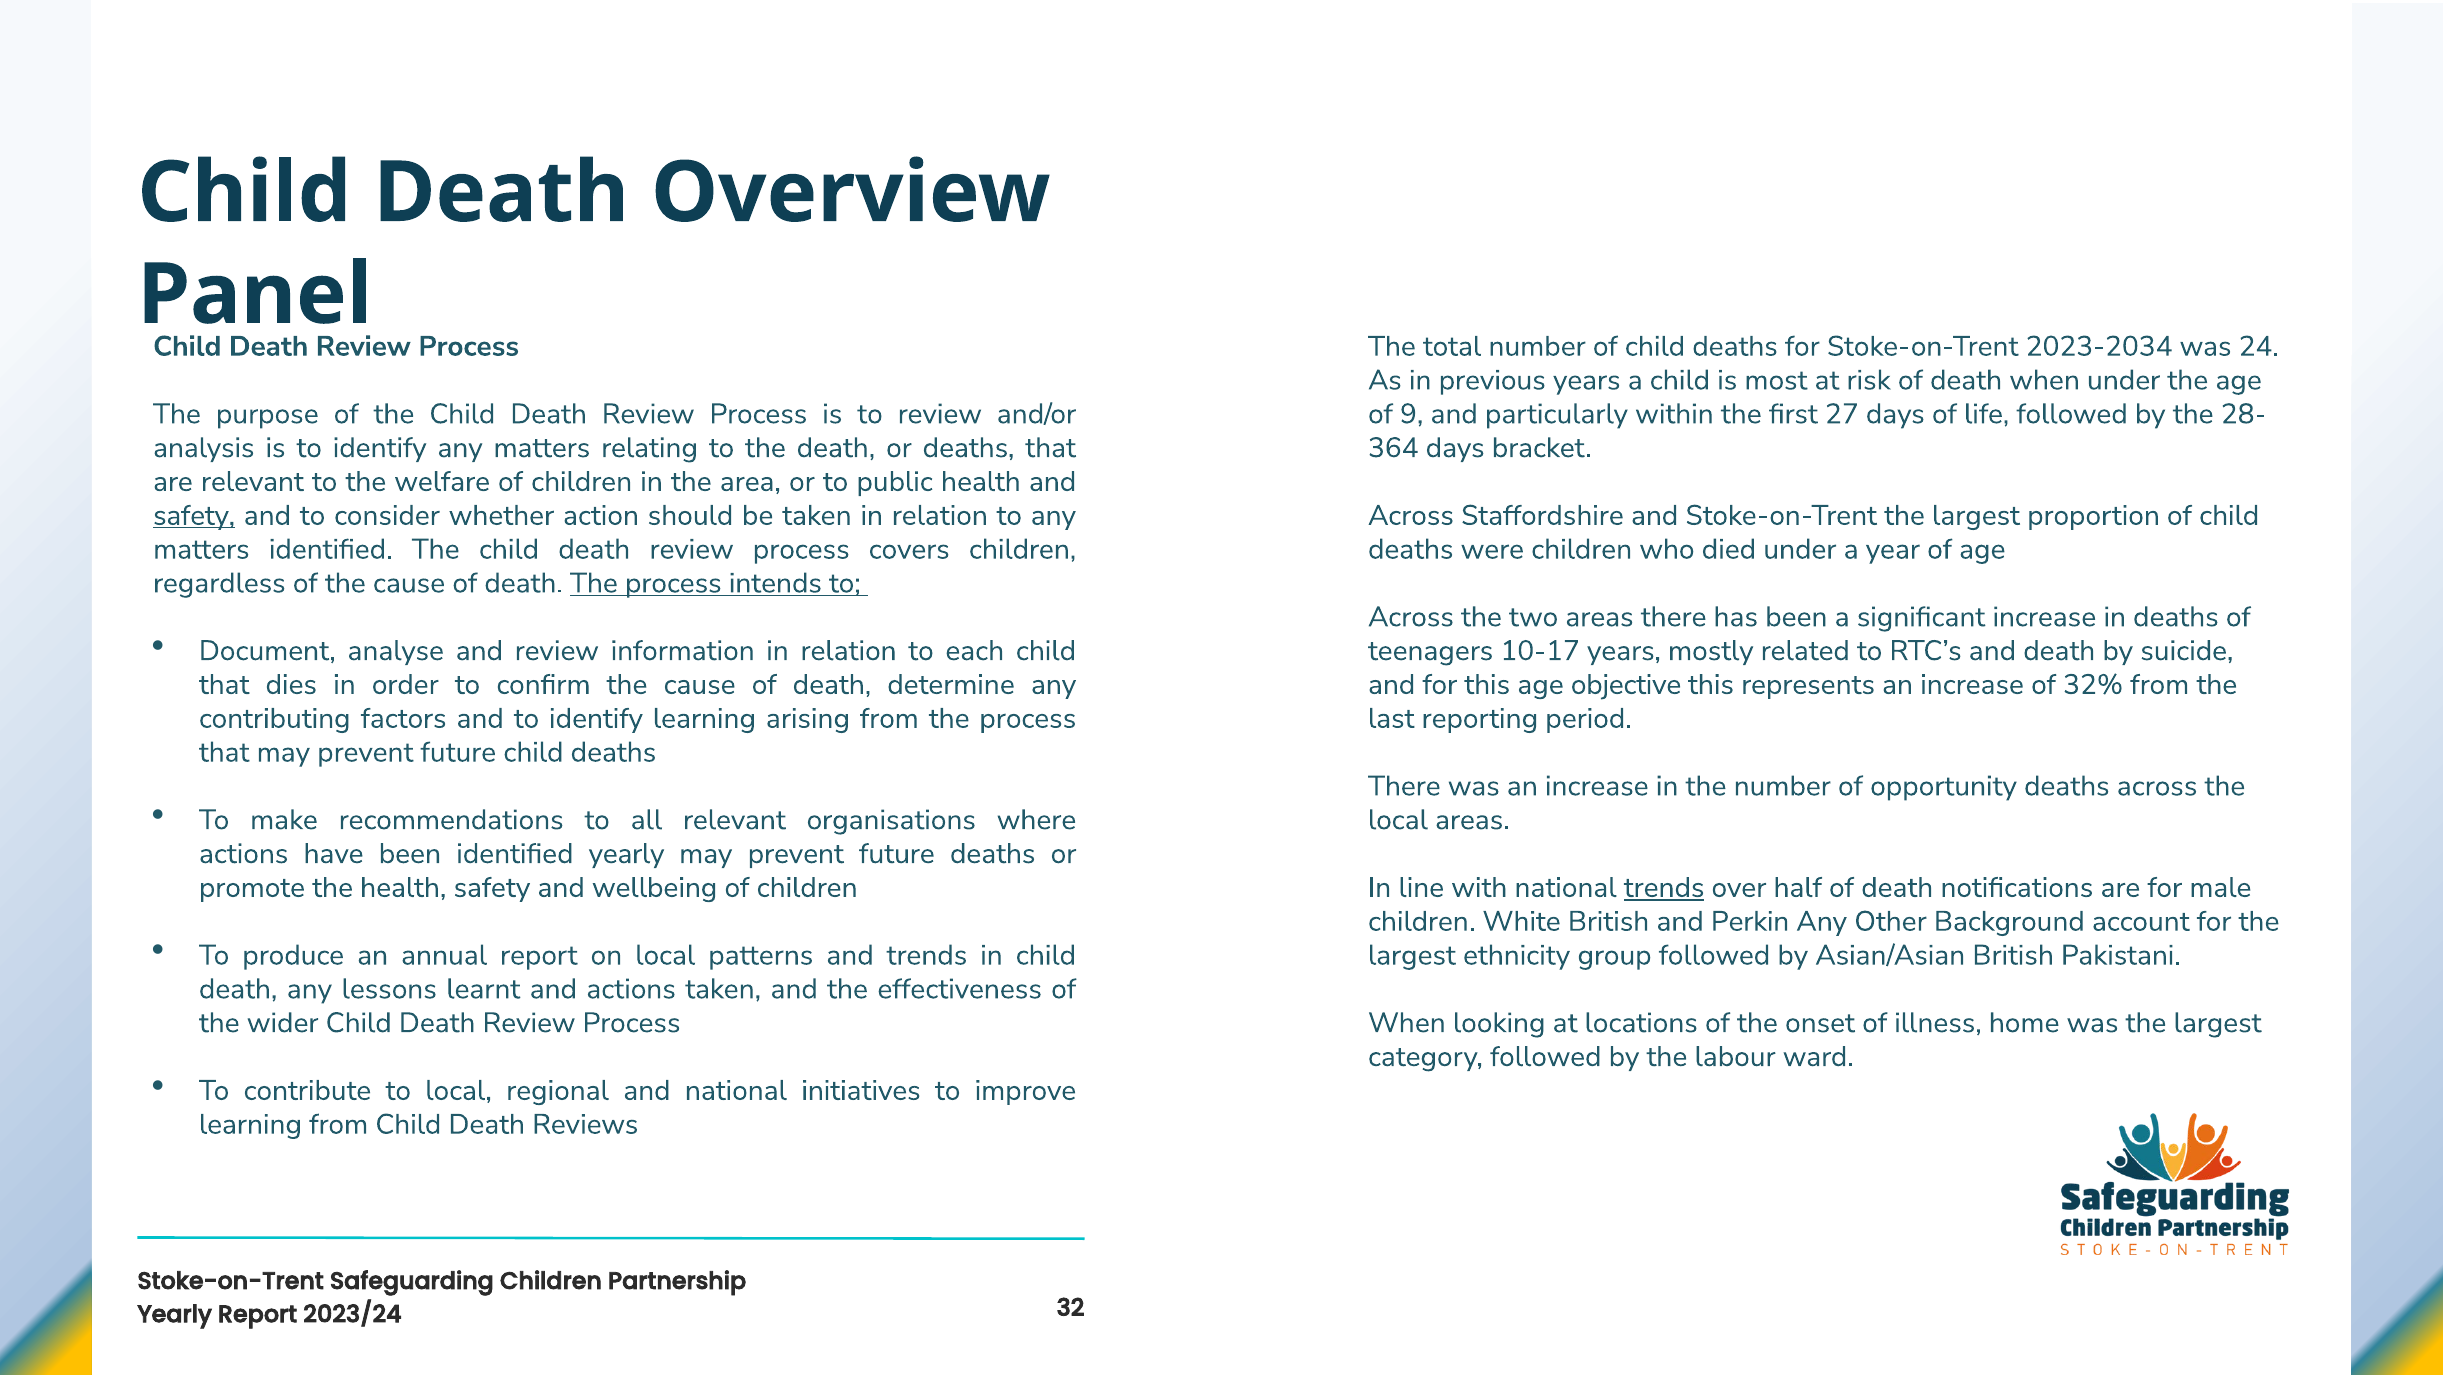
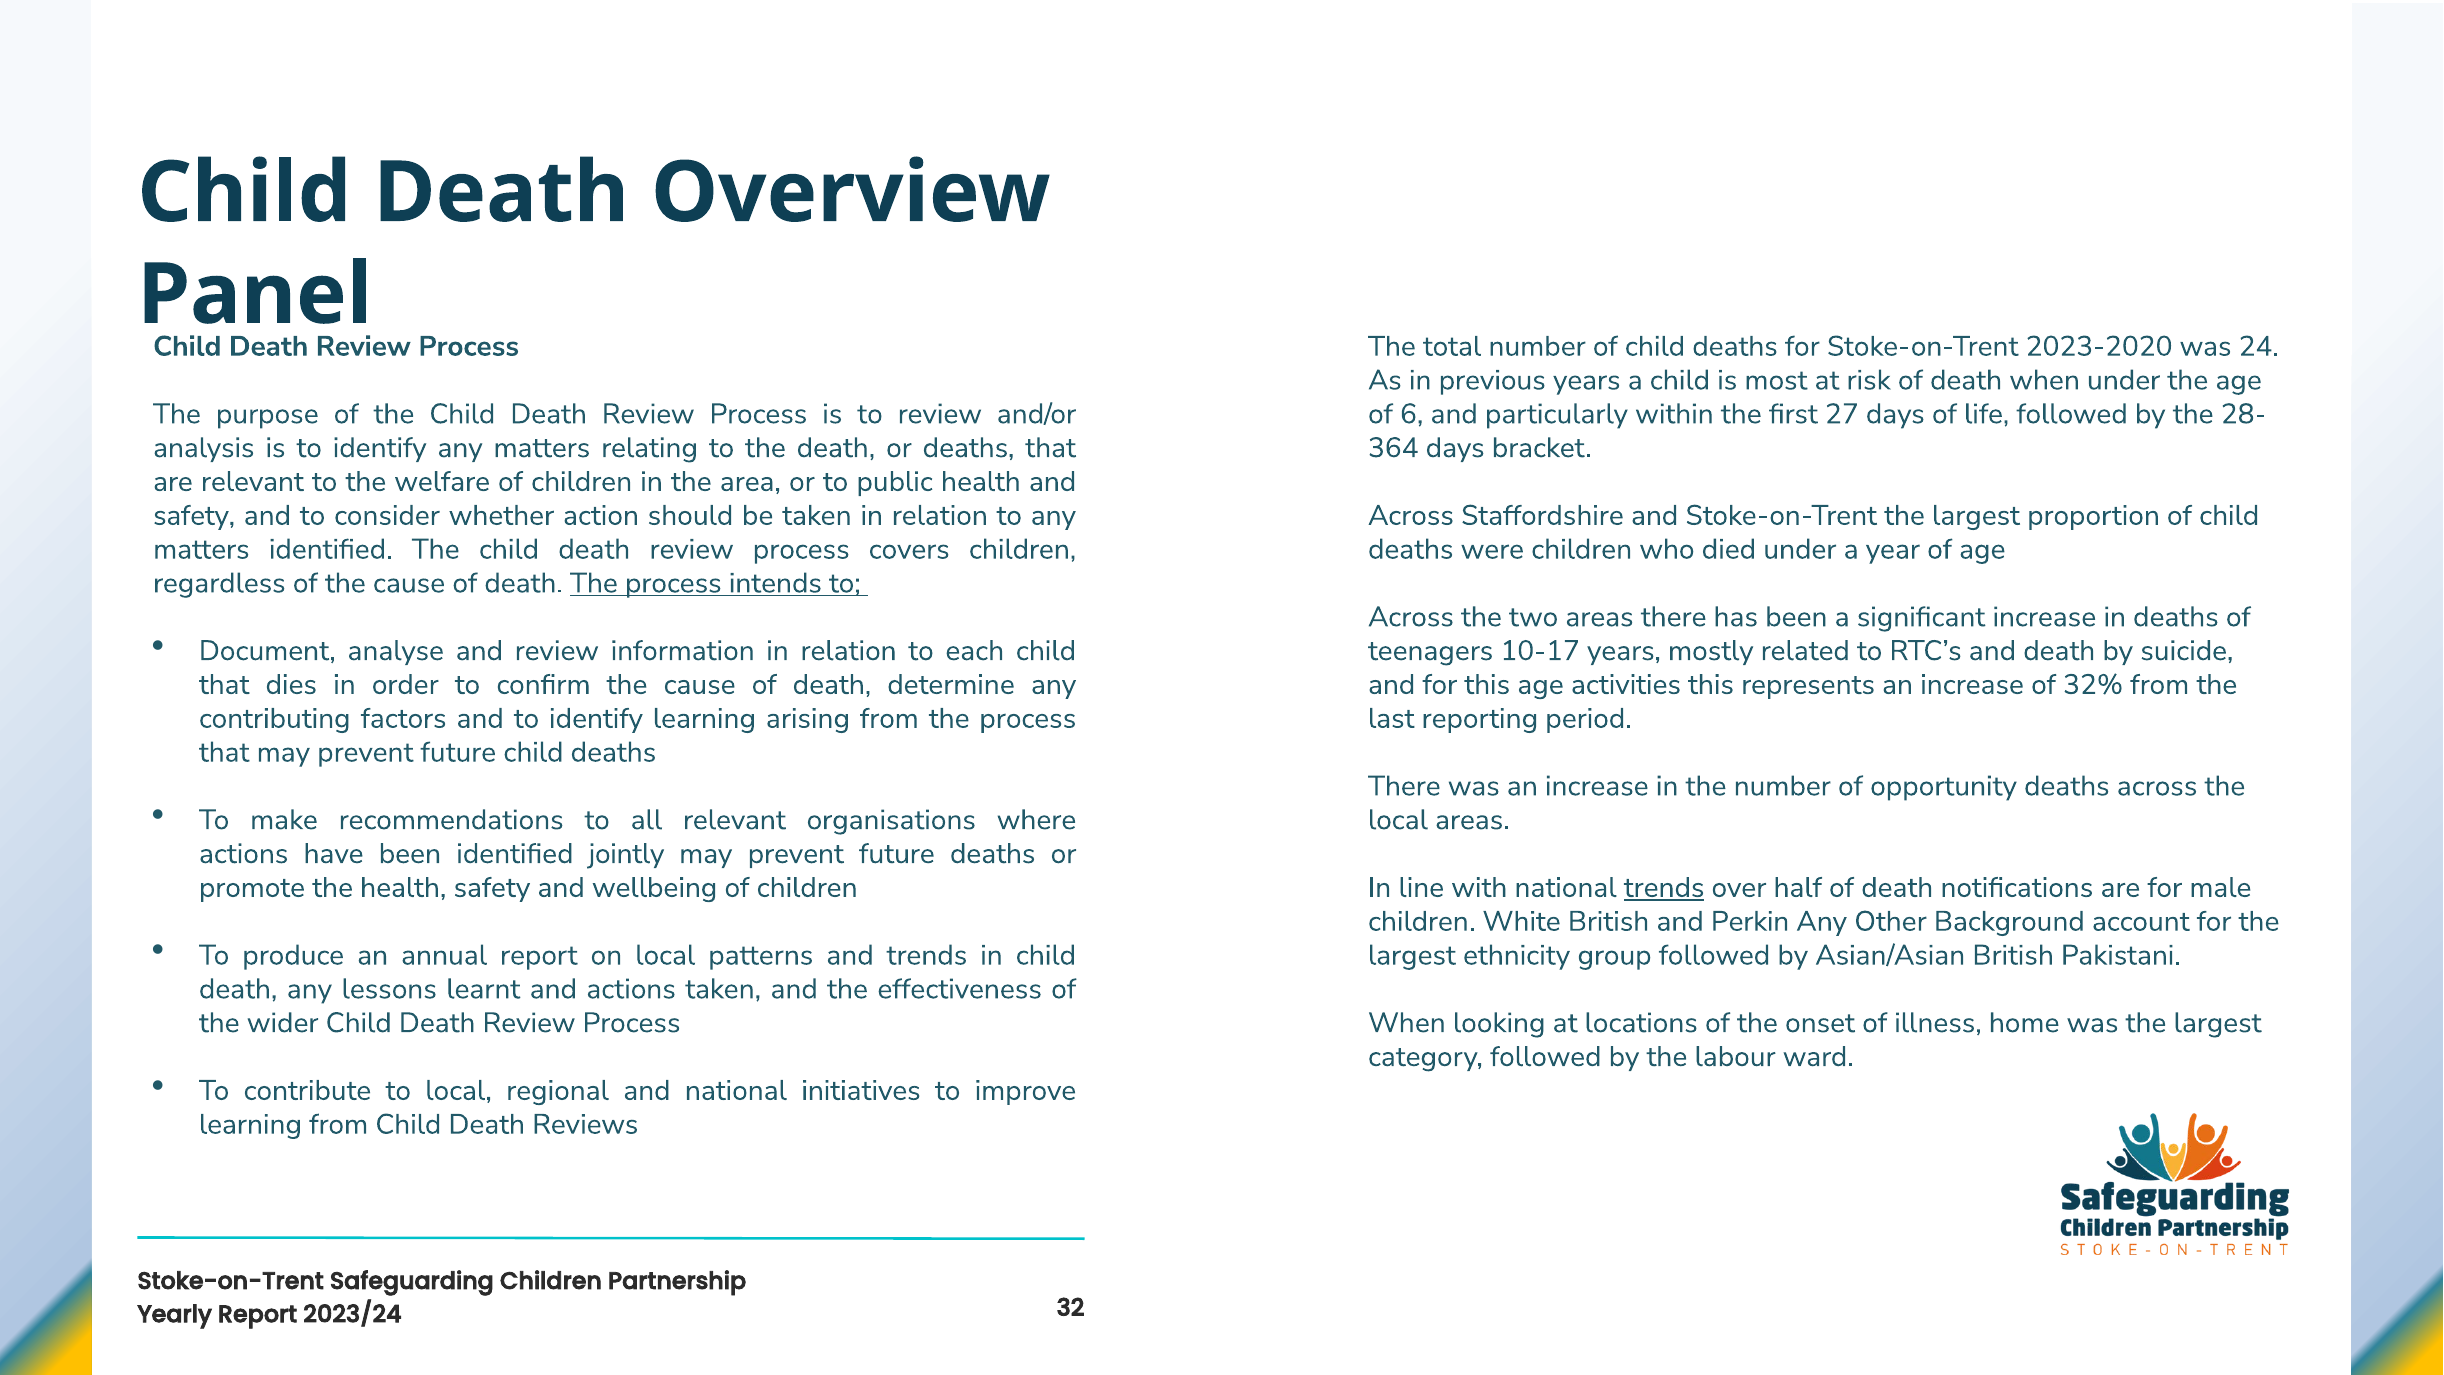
2023-2034: 2023-2034 -> 2023-2020
9: 9 -> 6
safety at (194, 515) underline: present -> none
objective: objective -> activities
identified yearly: yearly -> jointly
